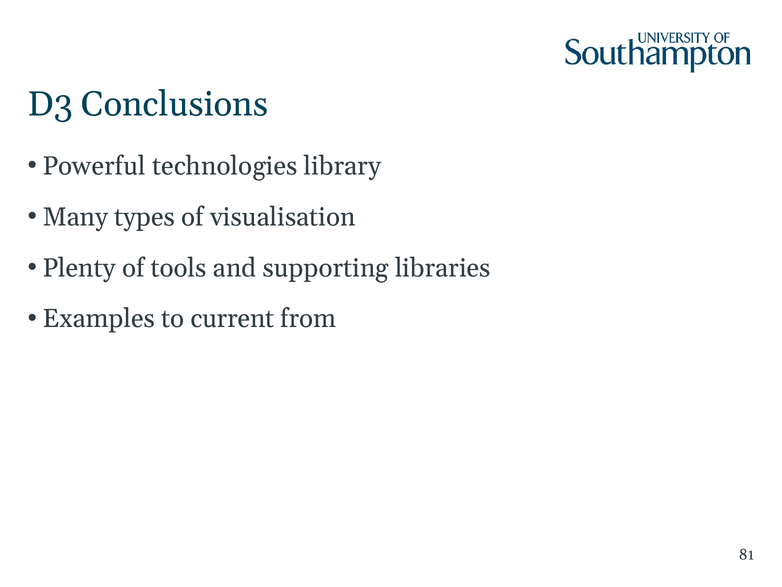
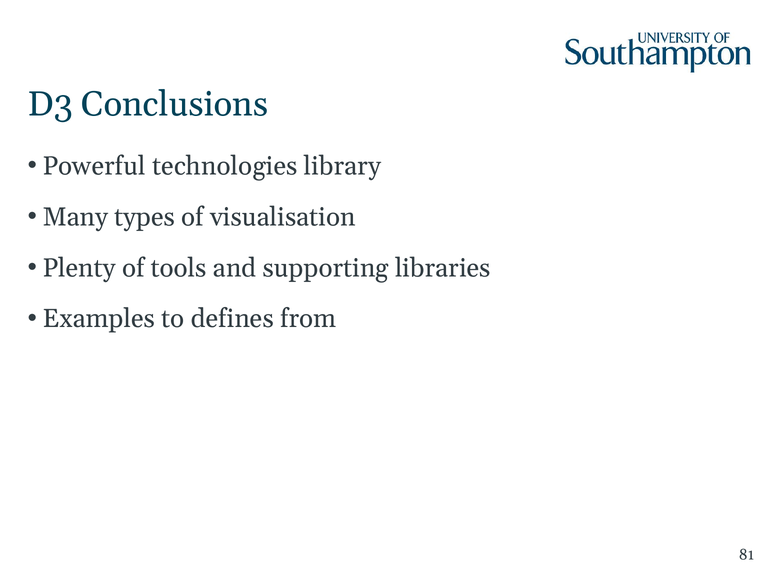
current: current -> defines
